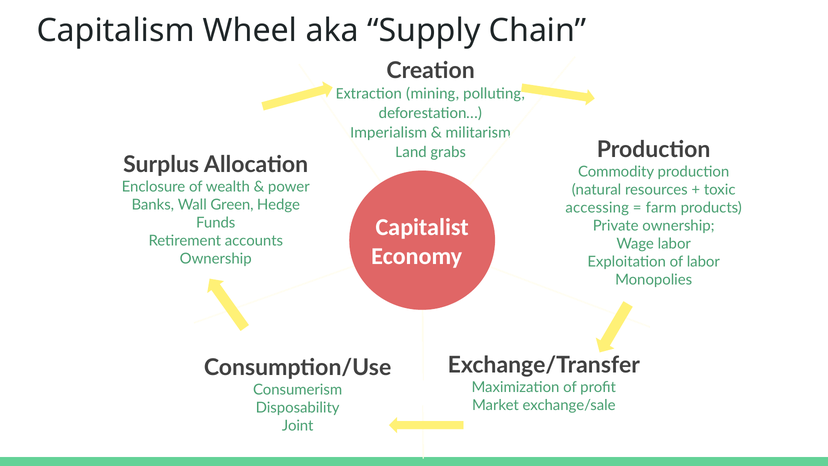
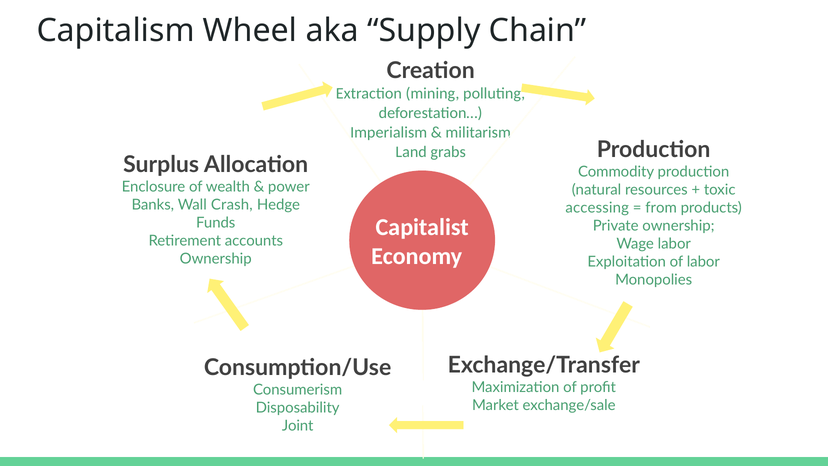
Green: Green -> Crash
farm: farm -> from
